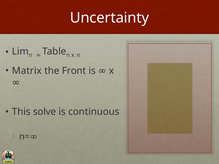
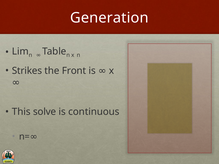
Uncertainty: Uncertainty -> Generation
Matrix: Matrix -> Strikes
